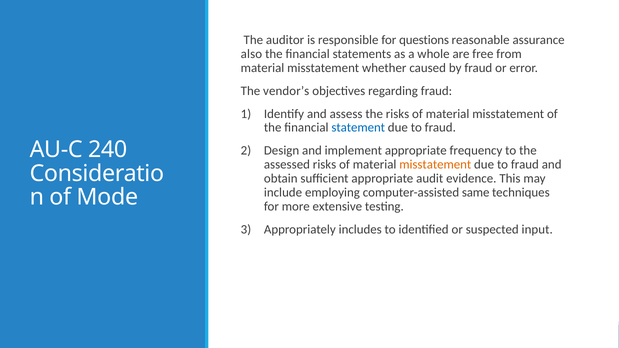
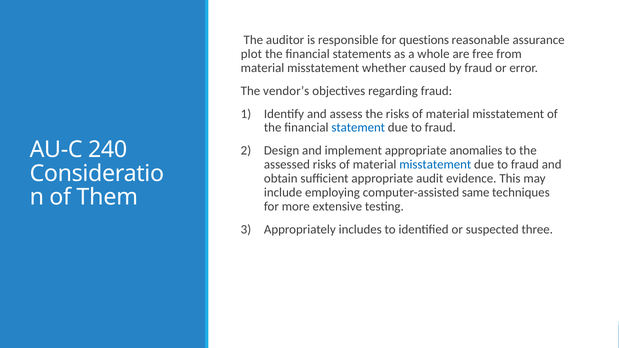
also: also -> plot
frequency: frequency -> anomalies
misstatement at (435, 165) colour: orange -> blue
Mode: Mode -> Them
input: input -> three
